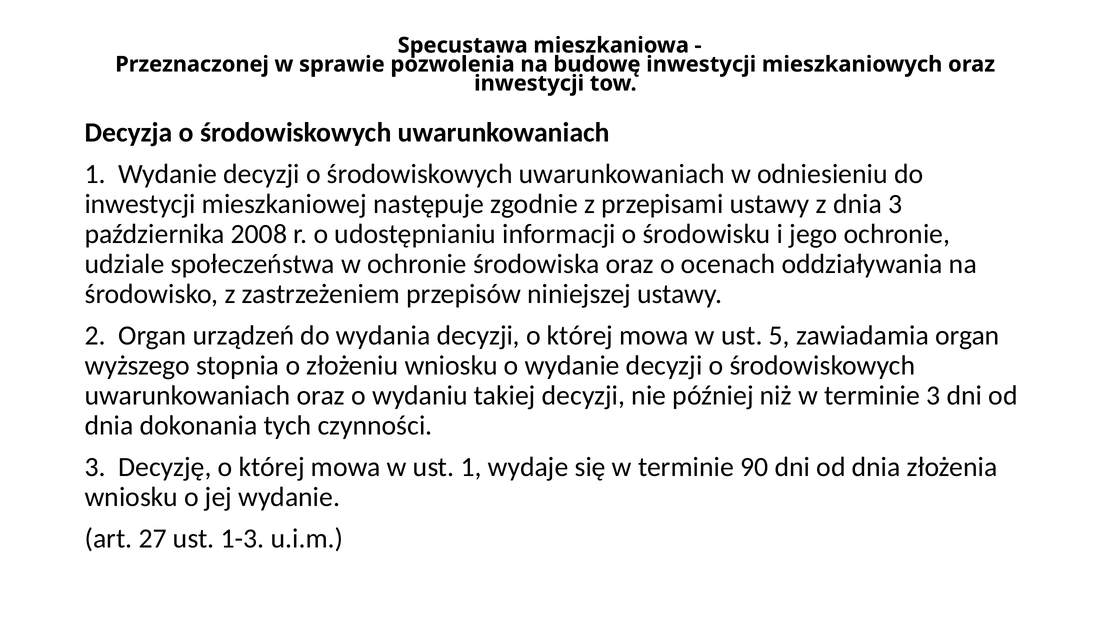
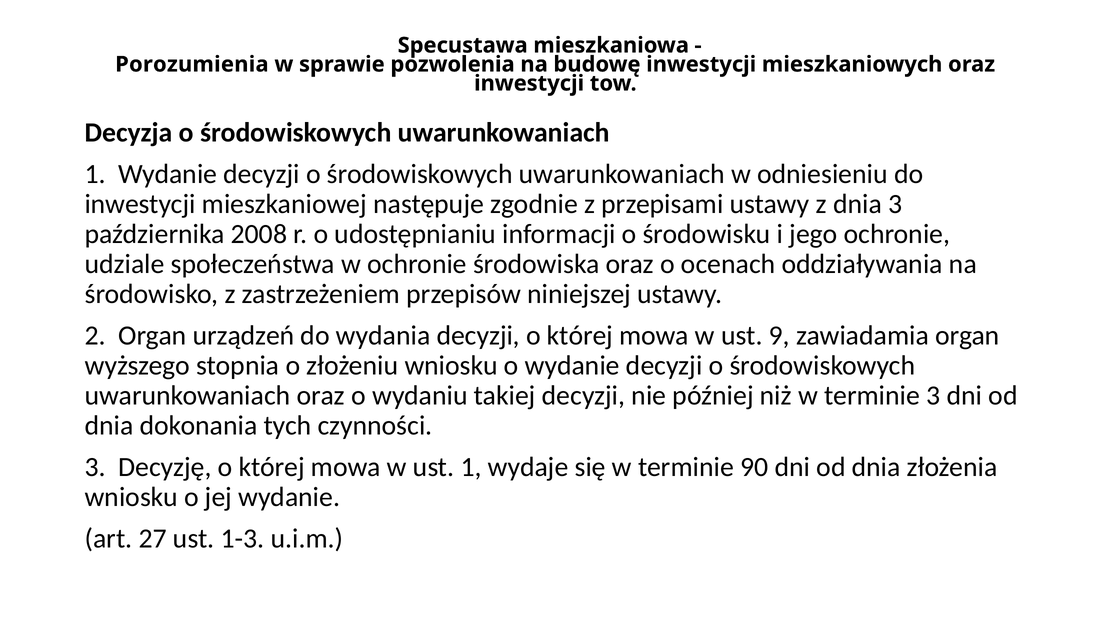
Przeznaczonej: Przeznaczonej -> Porozumienia
5: 5 -> 9
